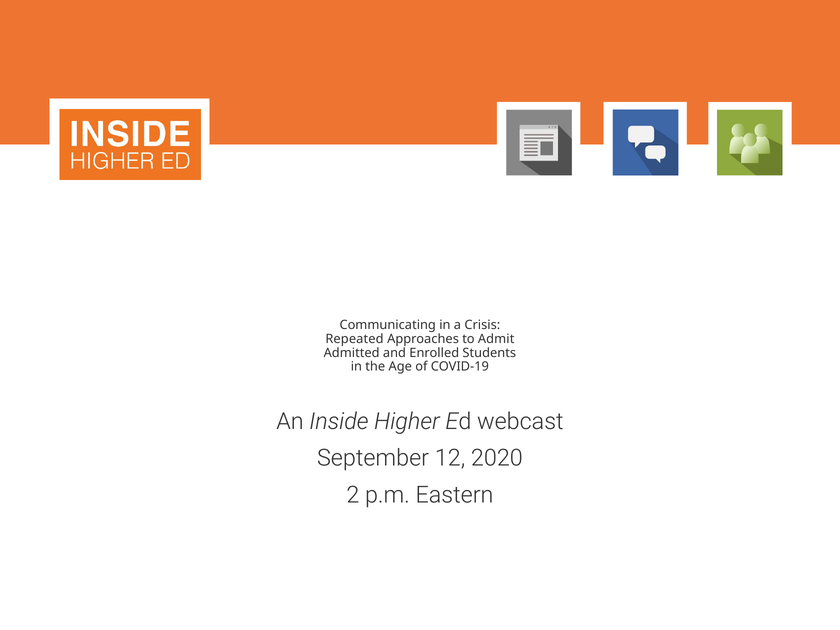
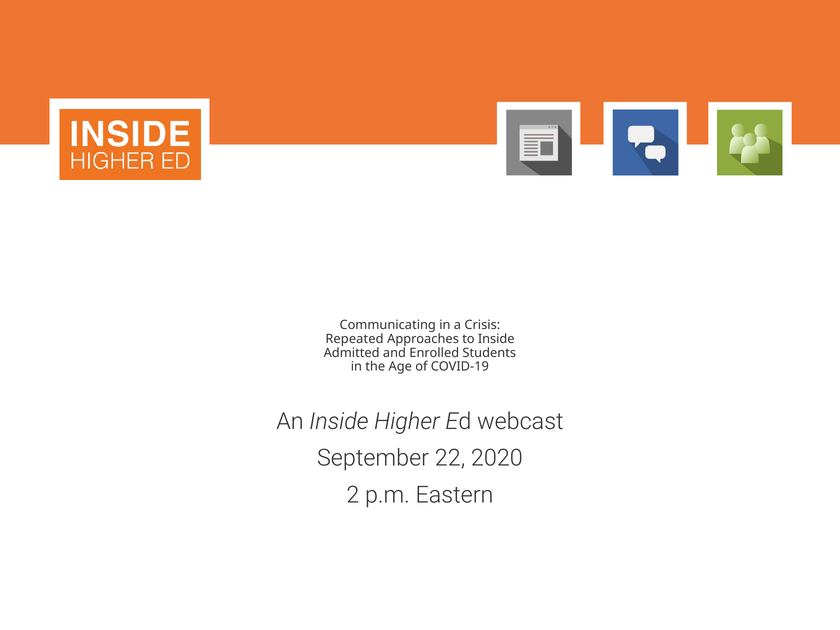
to Admit: Admit -> Inside
12: 12 -> 22
